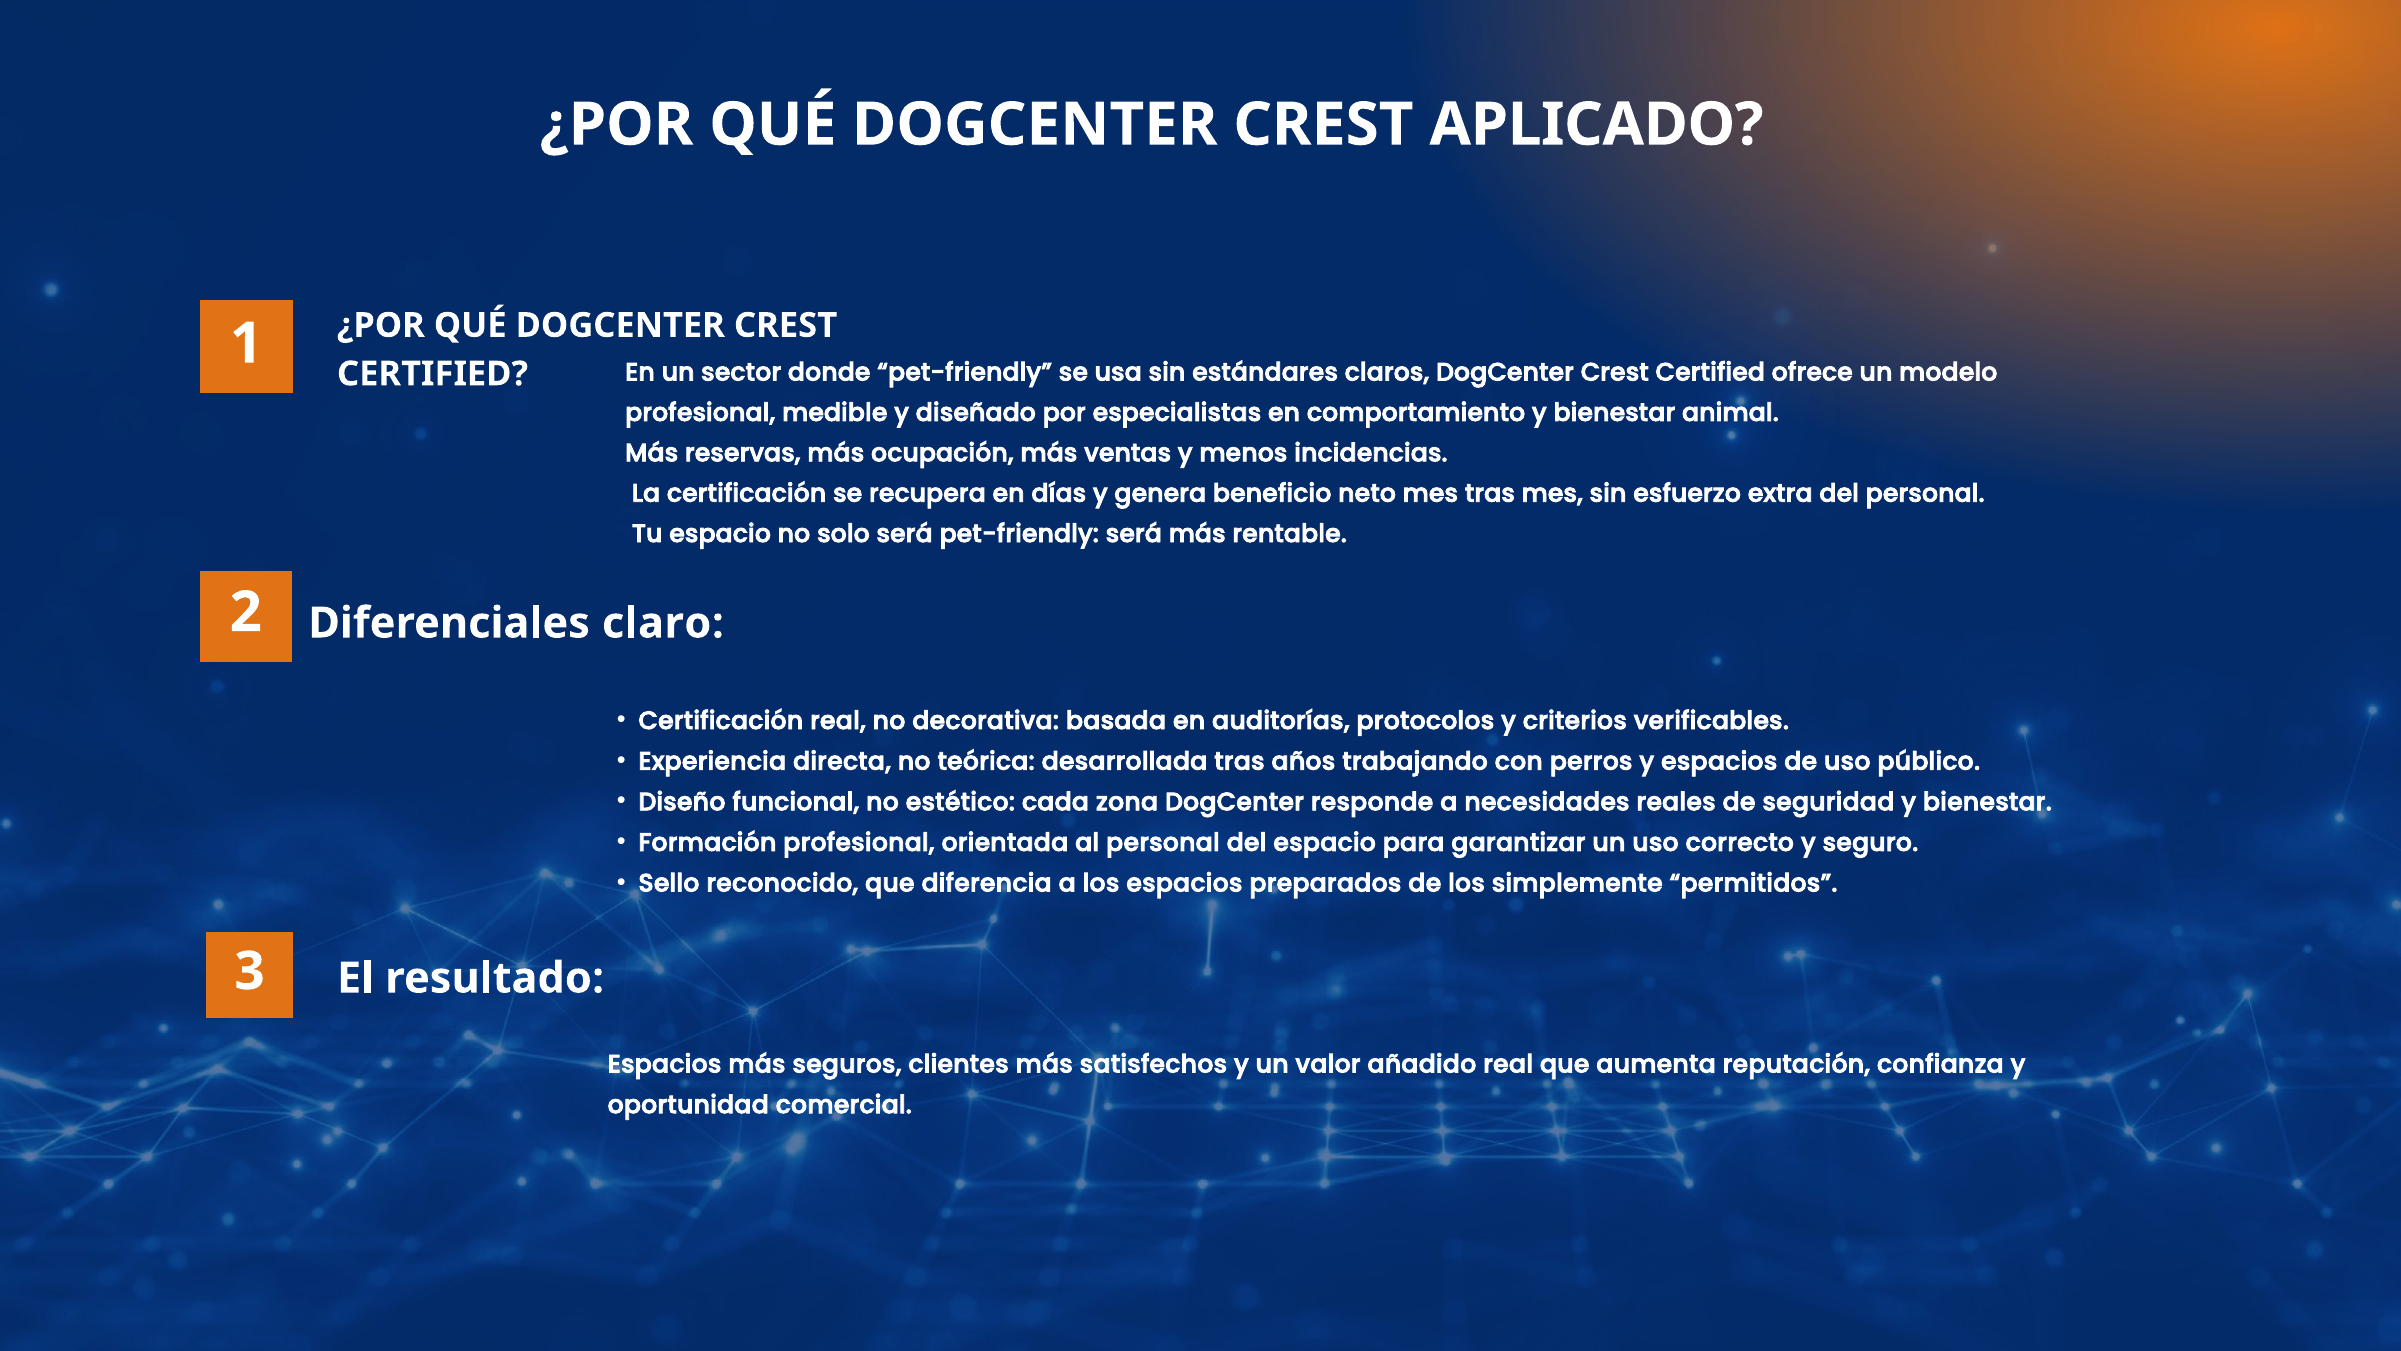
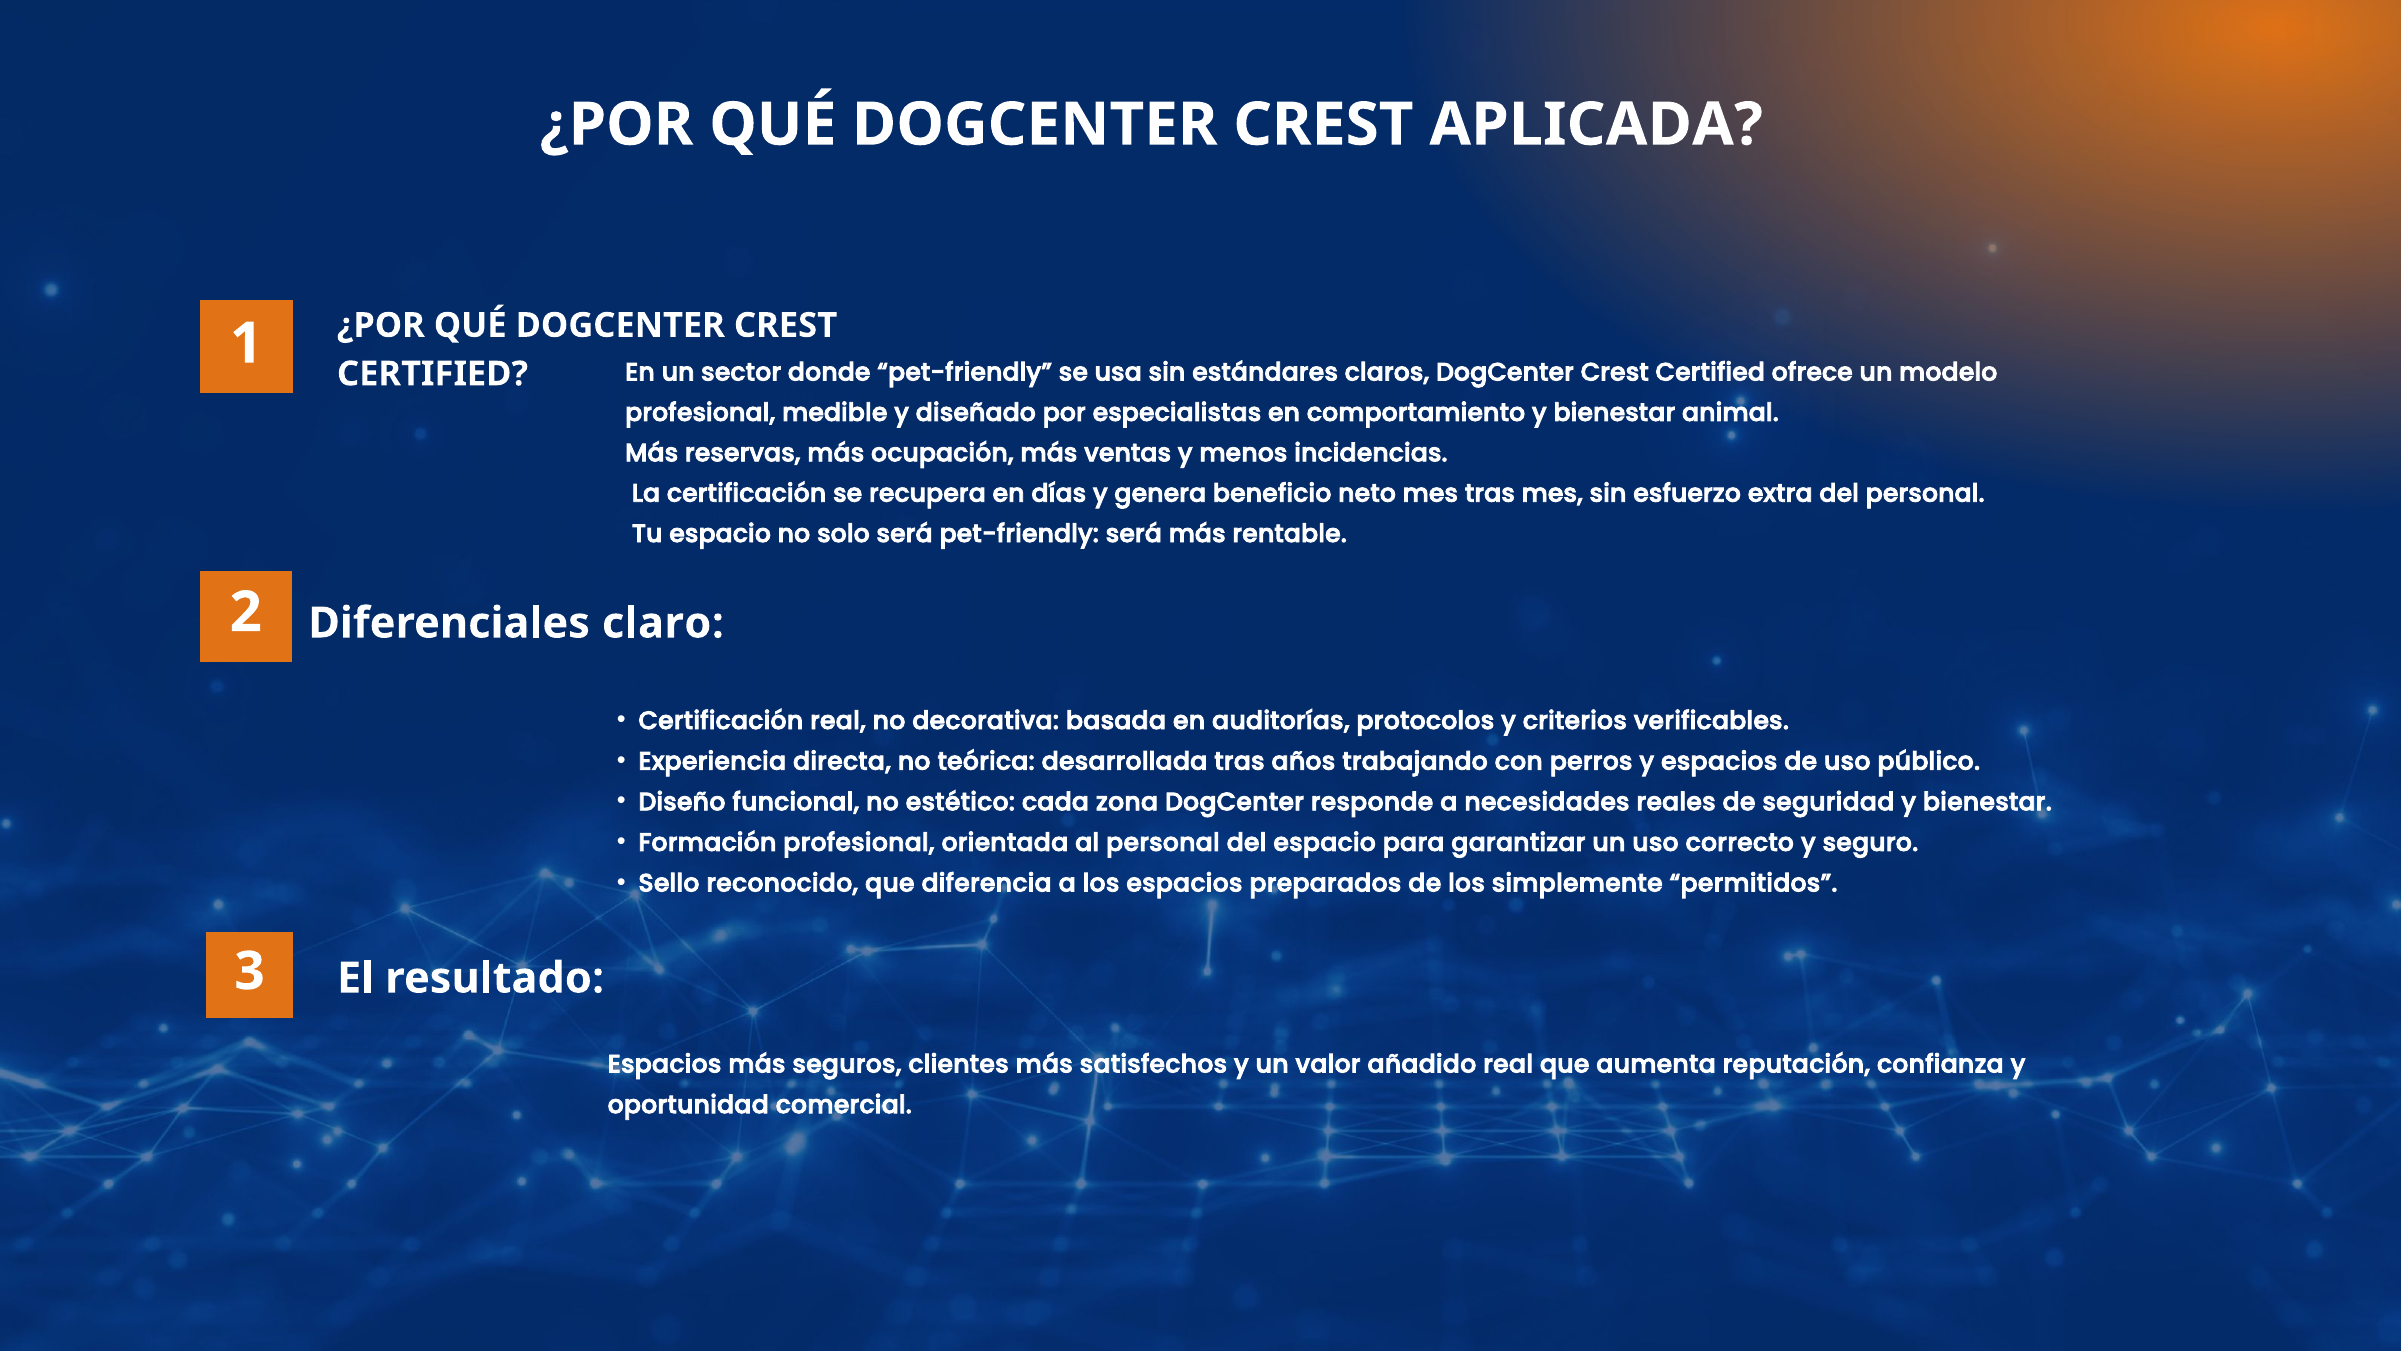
APLICADO: APLICADO -> APLICADA
